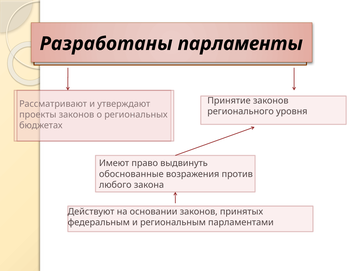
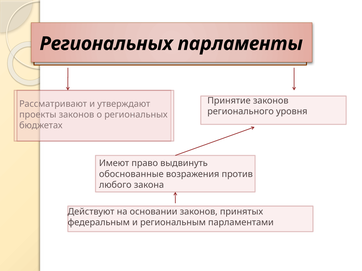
Разработаны at (106, 44): Разработаны -> Региональных
